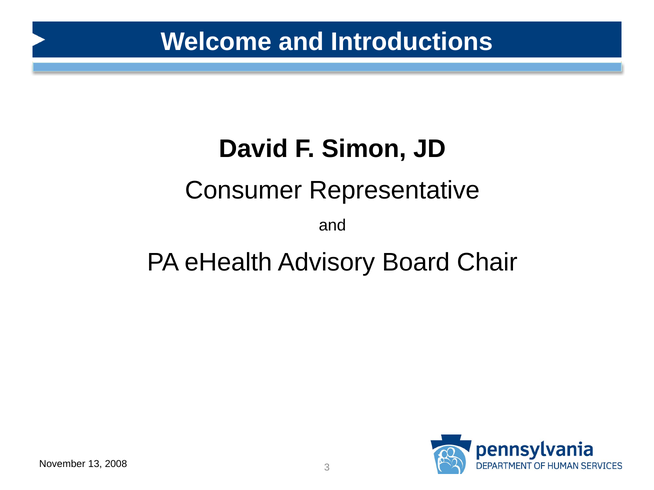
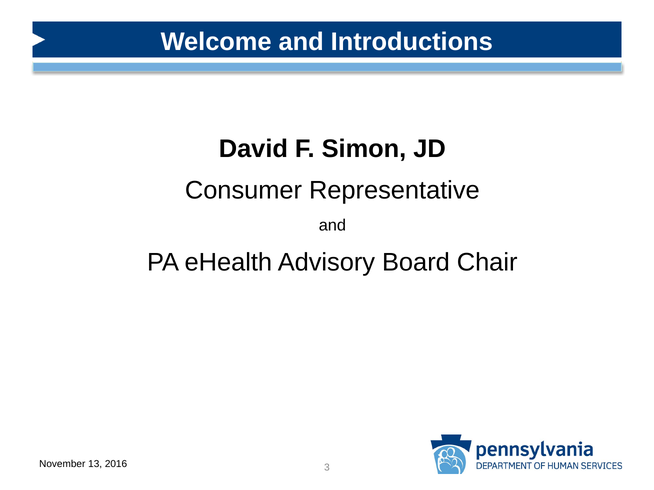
2008: 2008 -> 2016
